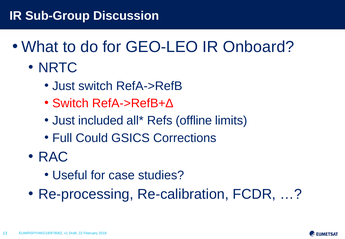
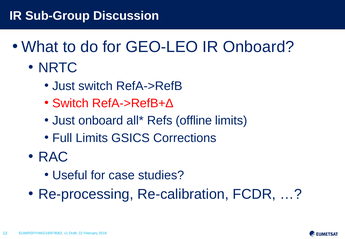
Just included: included -> onboard
Full Could: Could -> Limits
